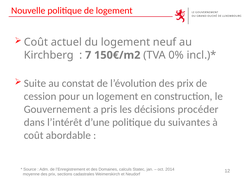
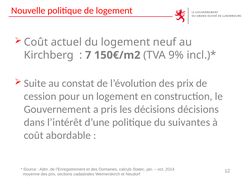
0%: 0% -> 9%
décisions procéder: procéder -> décisions
